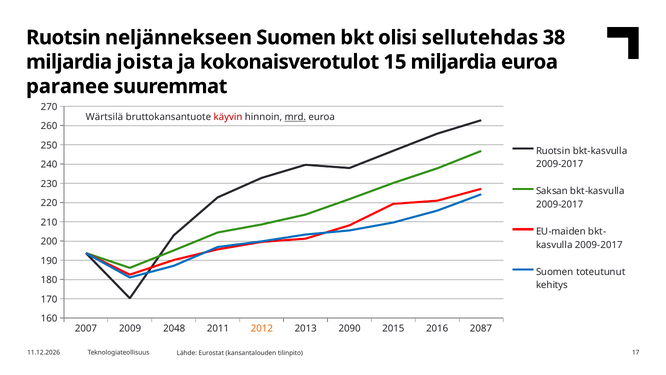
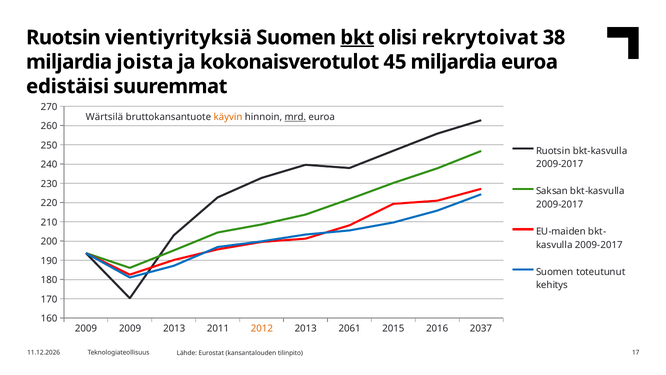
neljännekseen: neljännekseen -> vientiyrityksiä
bkt underline: none -> present
sellutehdas: sellutehdas -> rekrytoivat
15: 15 -> 45
paranee: paranee -> edistäisi
käyvin colour: red -> orange
2007 at (86, 328): 2007 -> 2009
2009 2048: 2048 -> 2013
2090: 2090 -> 2061
2087: 2087 -> 2037
